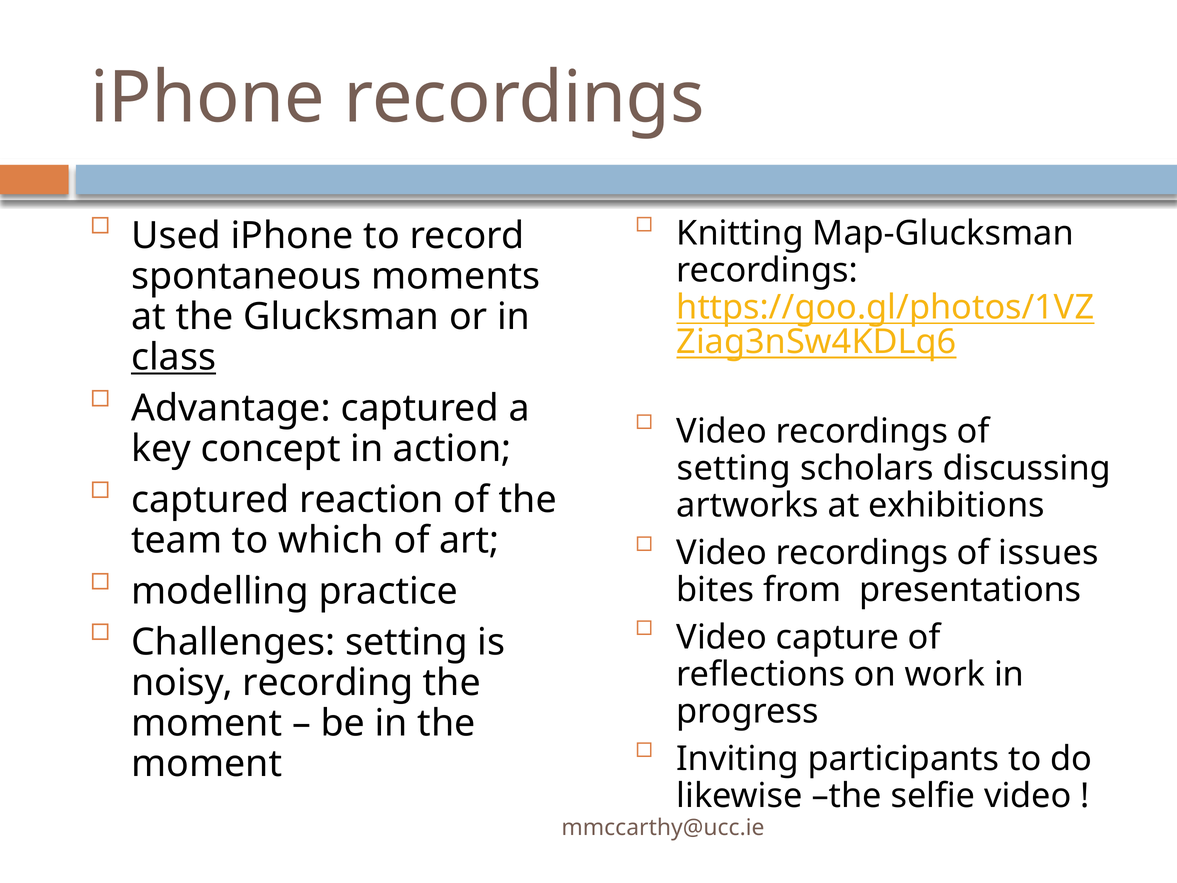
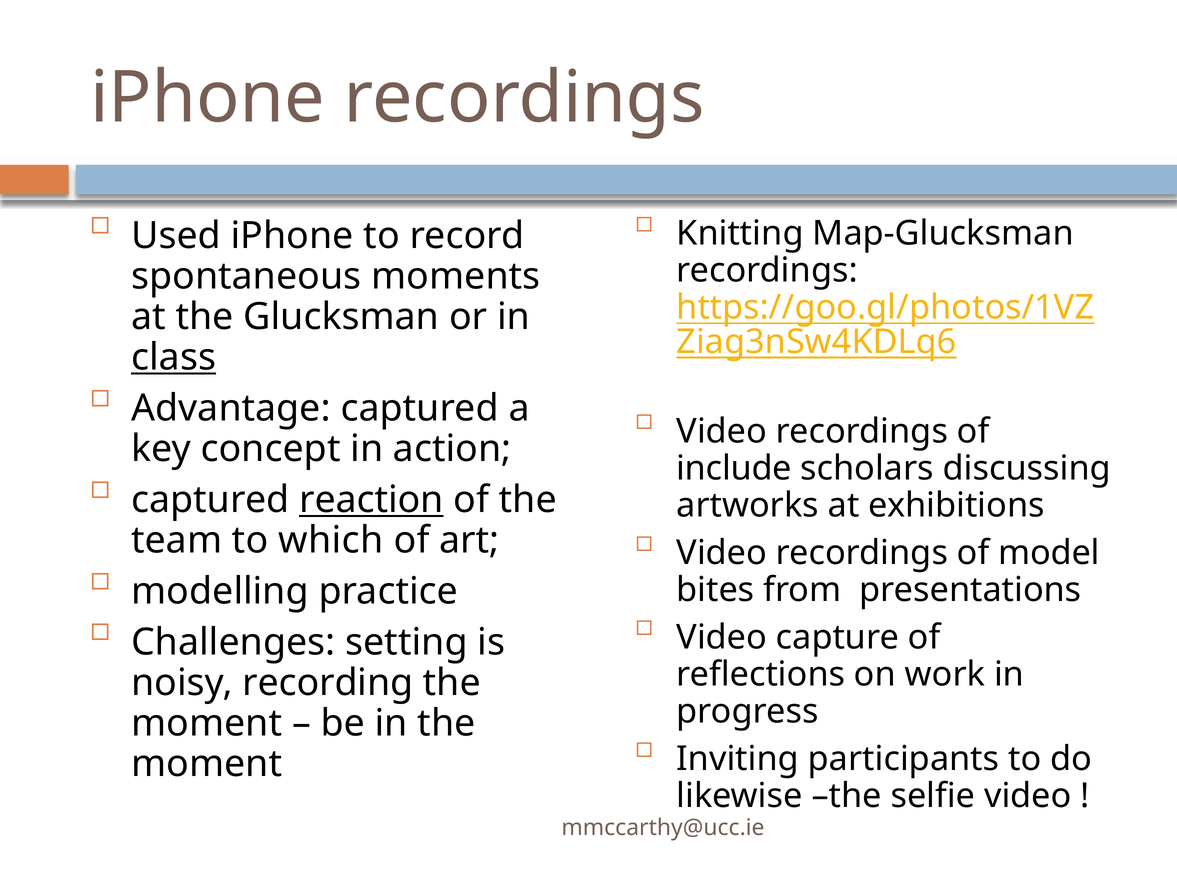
setting at (734, 468): setting -> include
reaction underline: none -> present
issues: issues -> model
